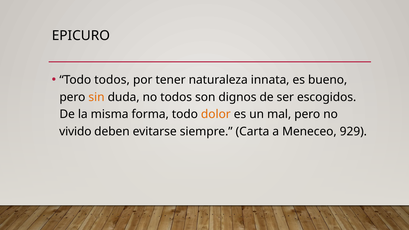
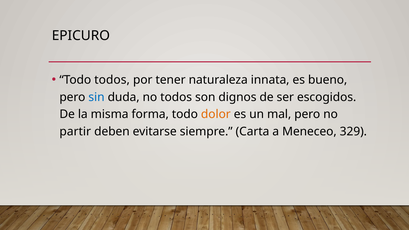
sin colour: orange -> blue
vivido: vivido -> partir
929: 929 -> 329
